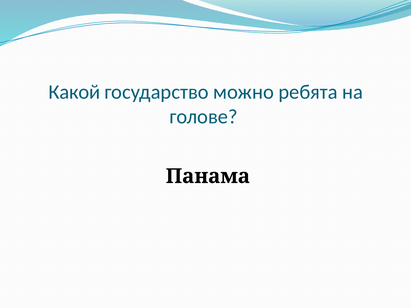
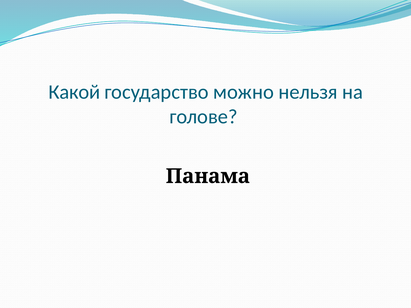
ребята: ребята -> нельзя
